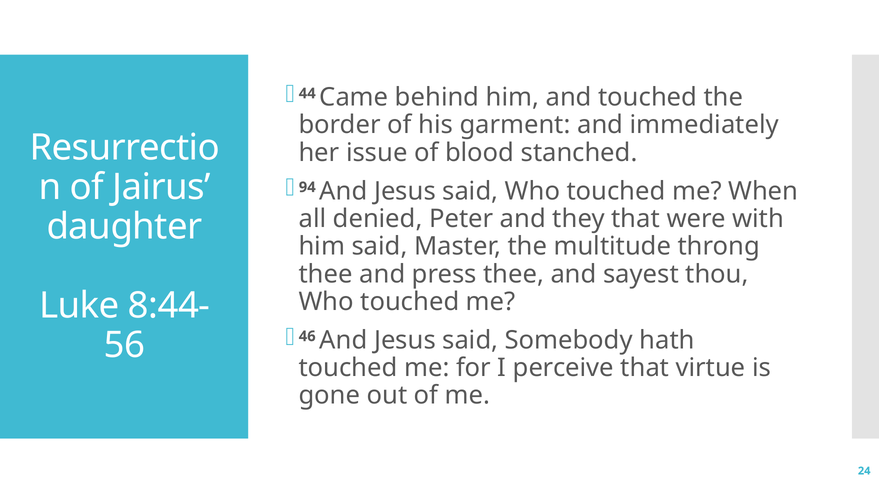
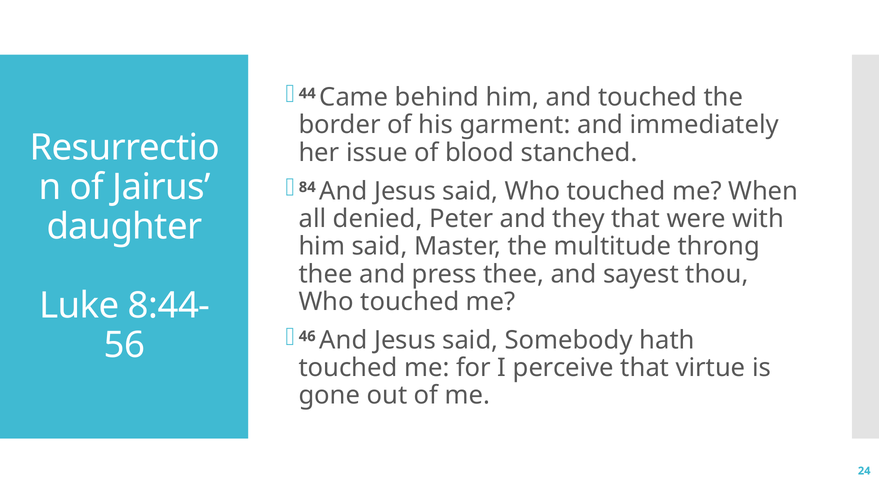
94: 94 -> 84
